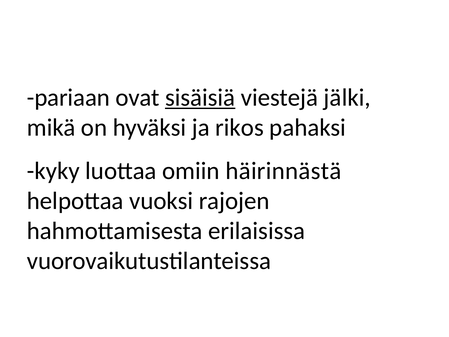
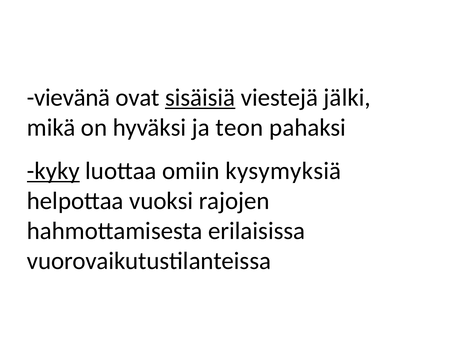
pariaan: pariaan -> vievänä
rikos: rikos -> teon
kyky underline: none -> present
häirinnästä: häirinnästä -> kysymyksiä
